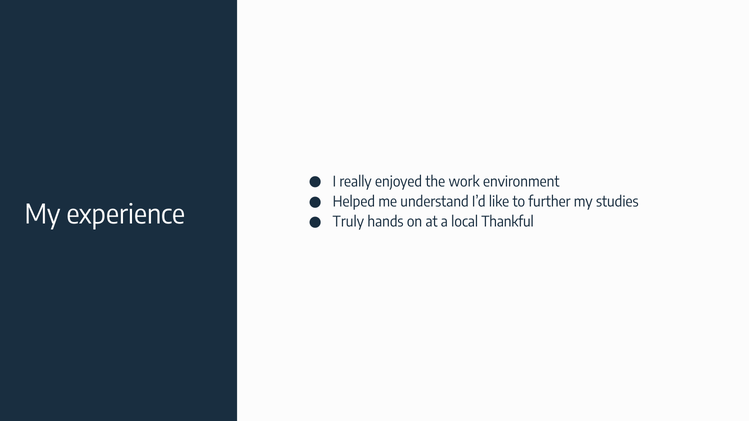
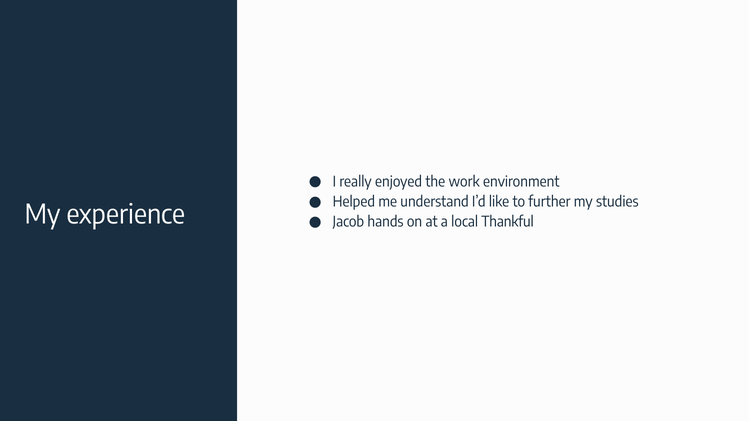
Truly: Truly -> Jacob
